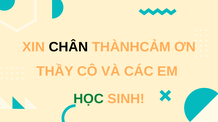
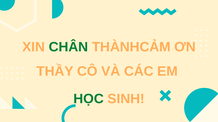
CHÂN colour: black -> green
